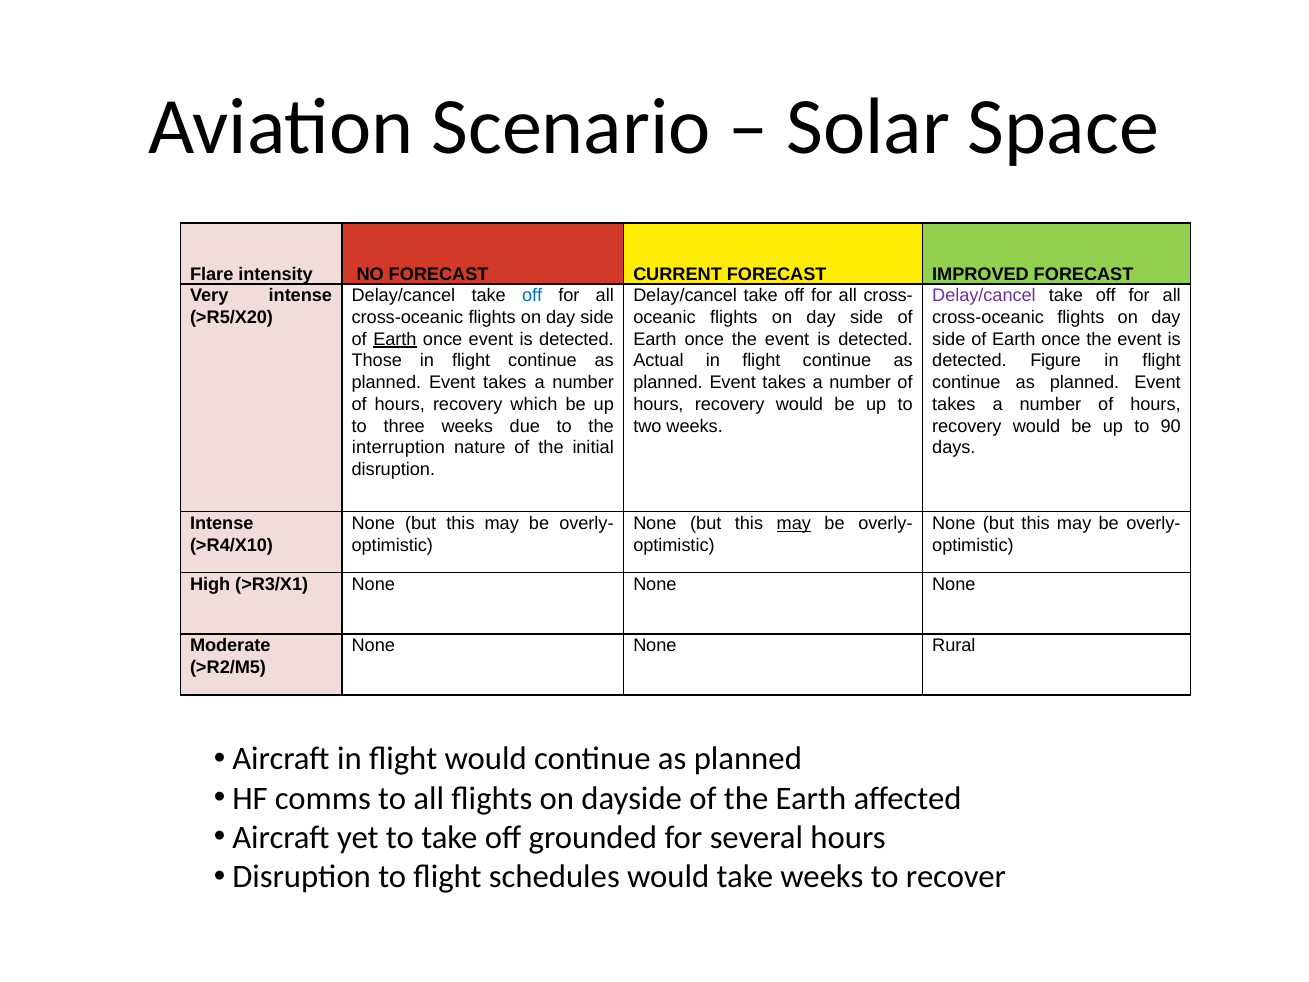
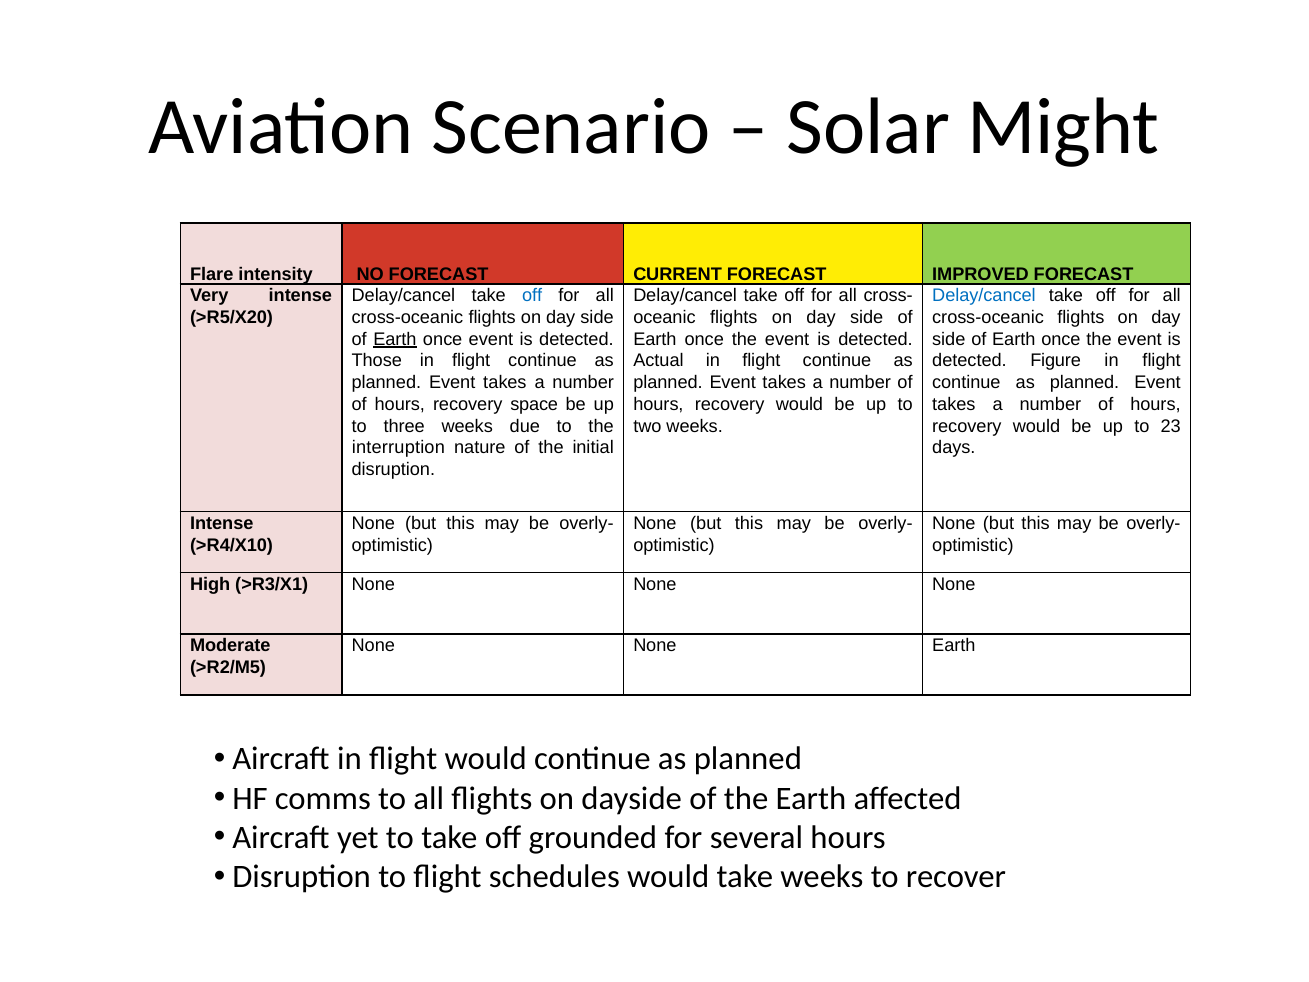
Space: Space -> Might
Delay/cancel at (984, 296) colour: purple -> blue
which: which -> space
90: 90 -> 23
may at (794, 523) underline: present -> none
None Rural: Rural -> Earth
